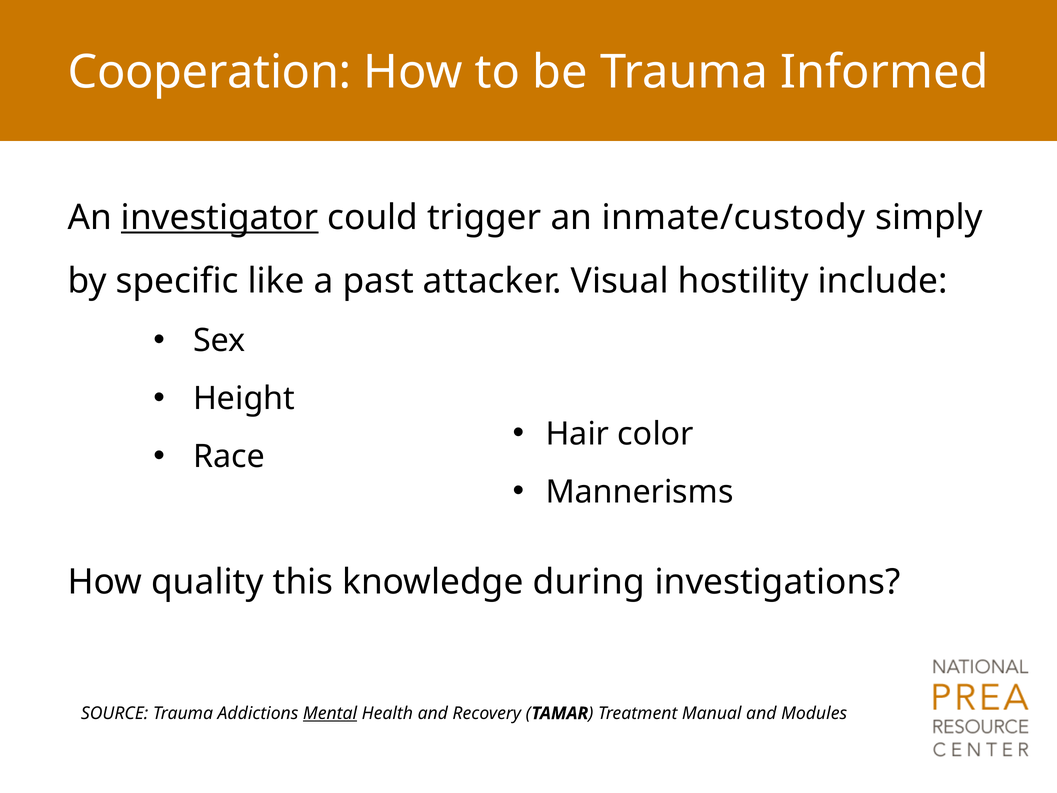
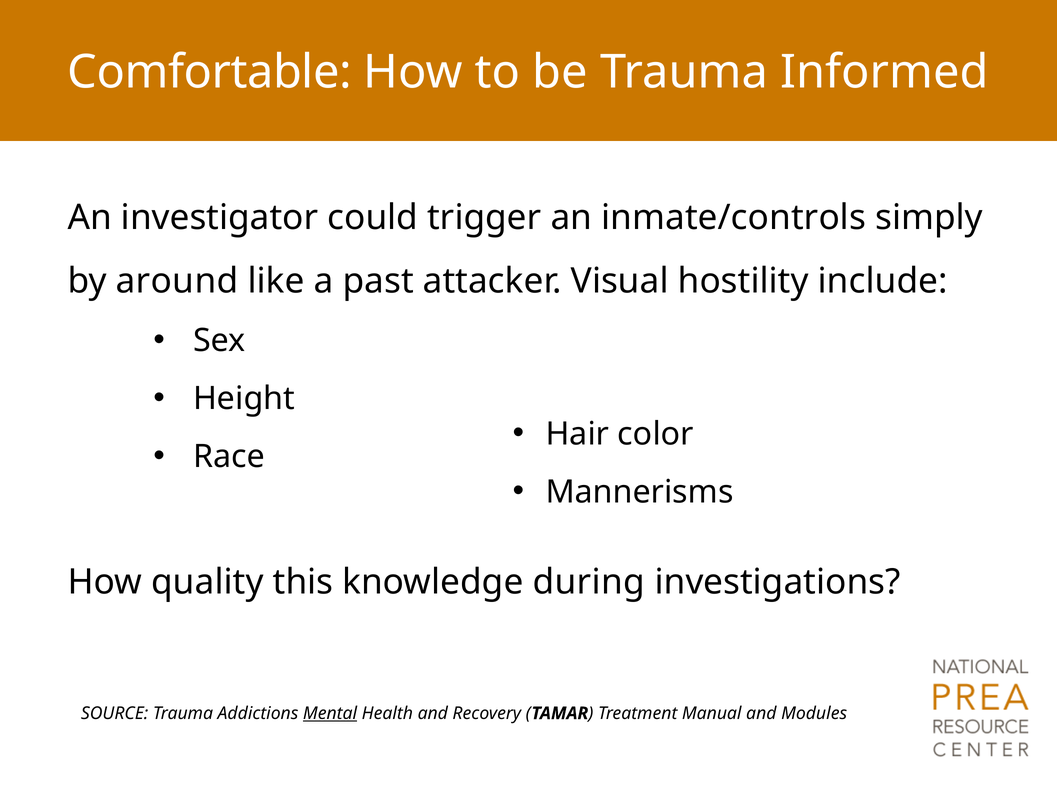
Cooperation: Cooperation -> Comfortable
investigator underline: present -> none
inmate/custody: inmate/custody -> inmate/controls
specific: specific -> around
